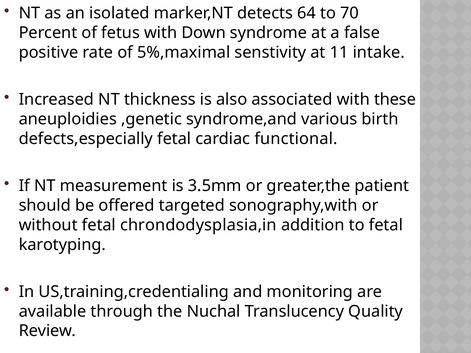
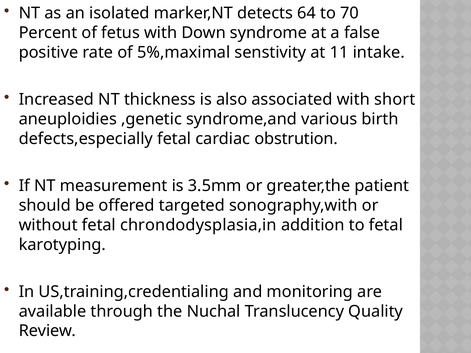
these: these -> short
functional: functional -> obstrution
